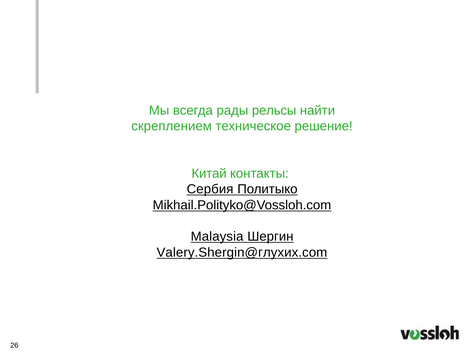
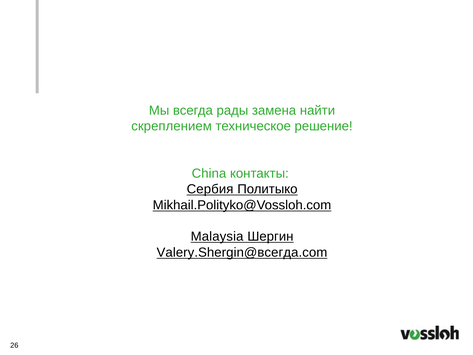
рельсы: рельсы -> замена
Китай: Китай -> China
Valery.Shergin@глухих.com: Valery.Shergin@глухих.com -> Valery.Shergin@всегда.com
